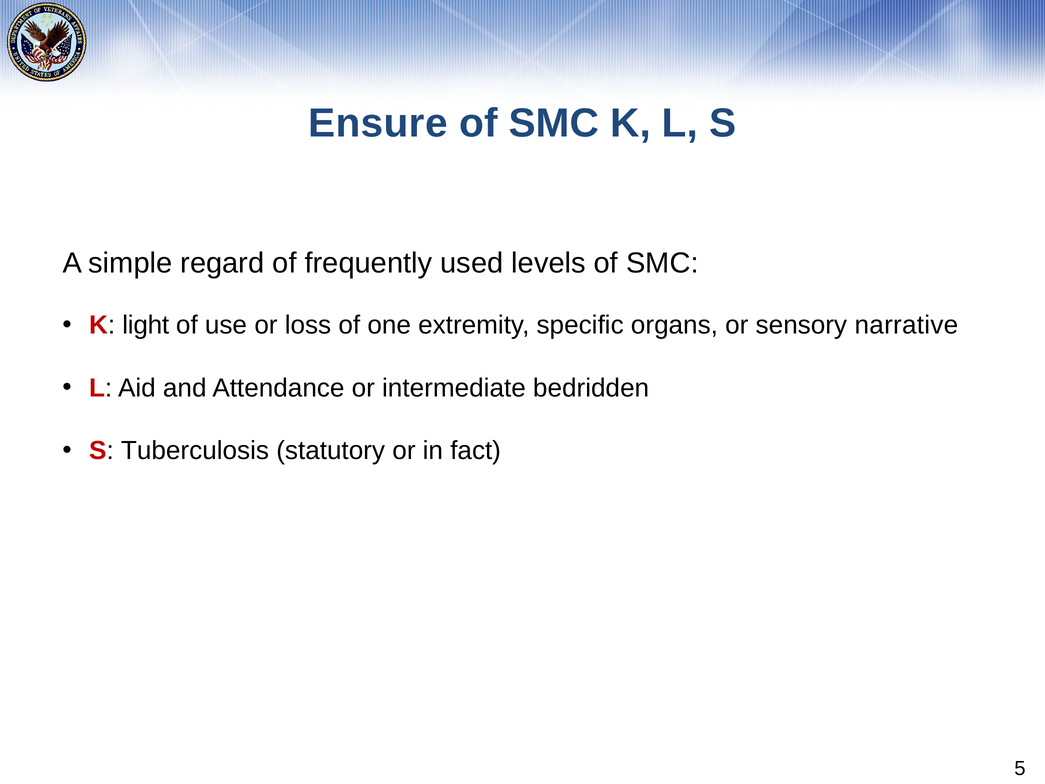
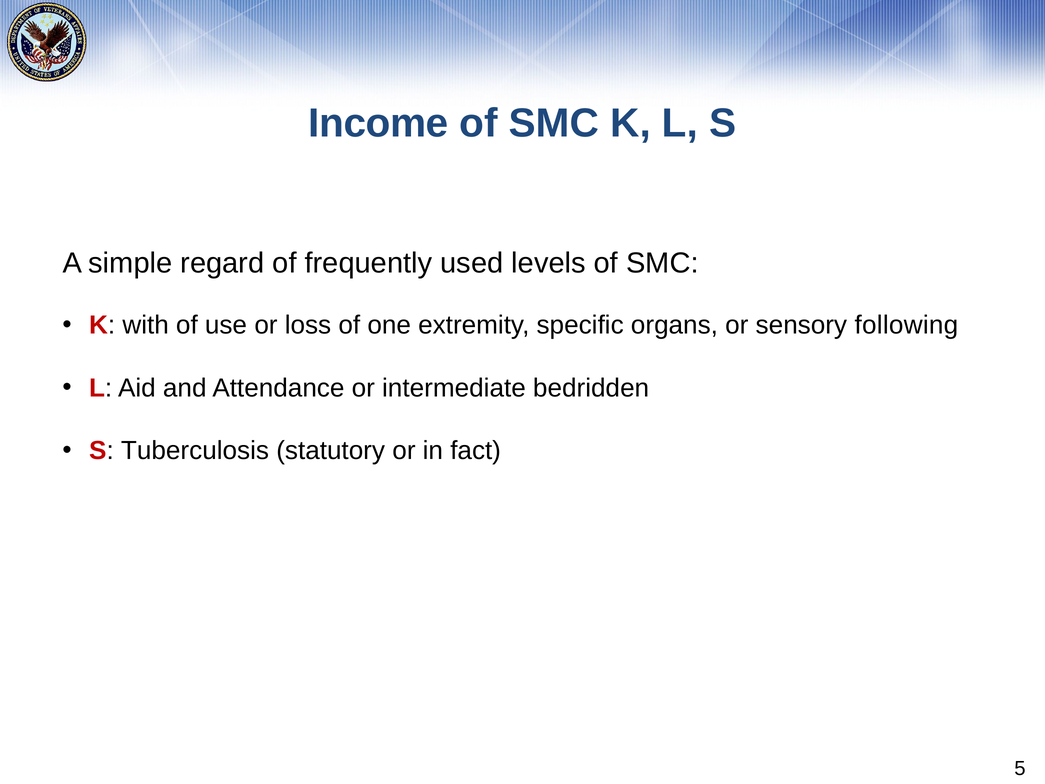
Ensure: Ensure -> Income
light: light -> with
narrative: narrative -> following
